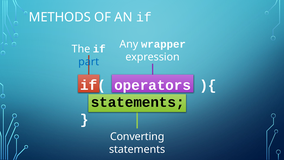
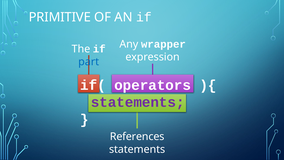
METHODS: METHODS -> PRIMITIVE
statements at (138, 102) colour: black -> purple
Converting: Converting -> References
